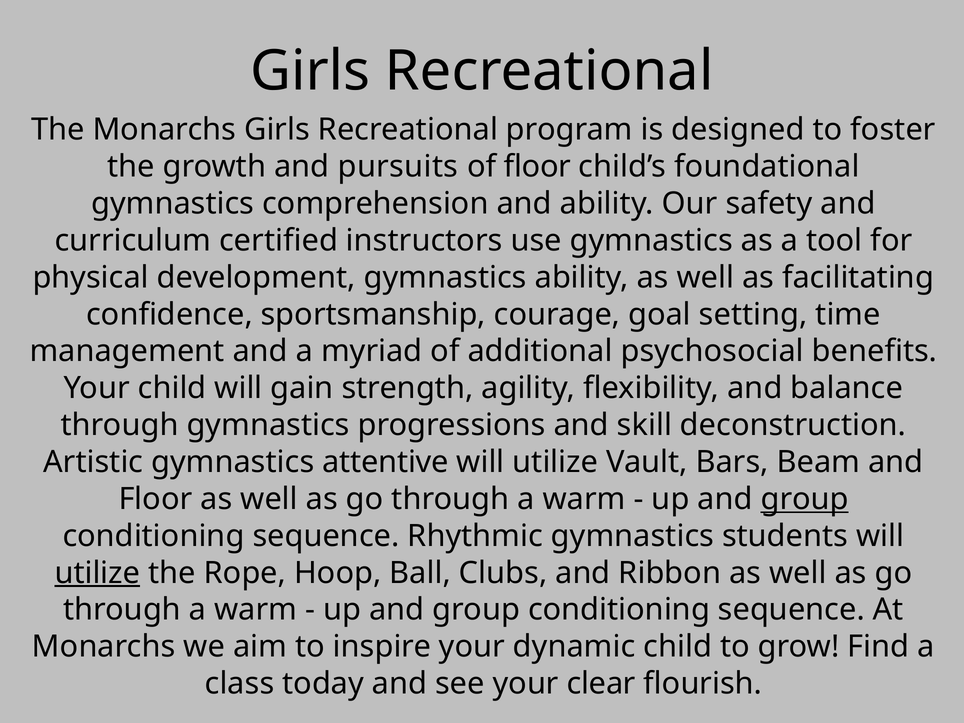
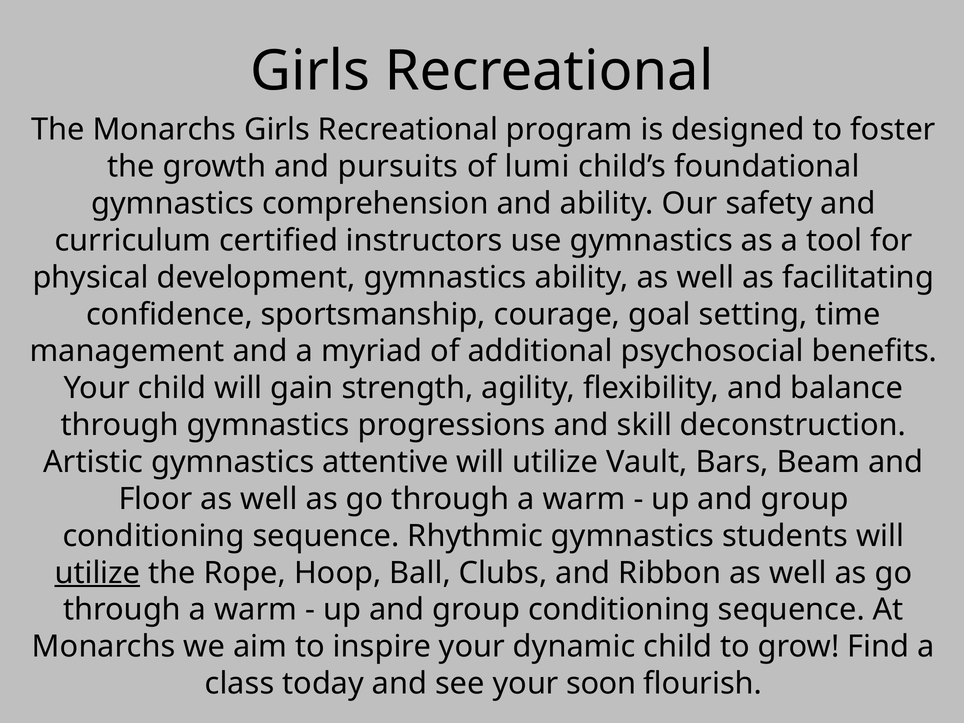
of floor: floor -> lumi
group at (805, 499) underline: present -> none
clear: clear -> soon
